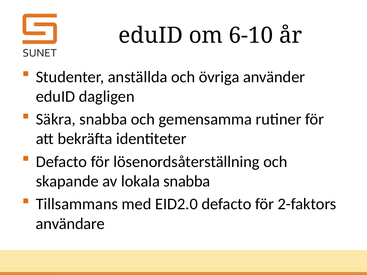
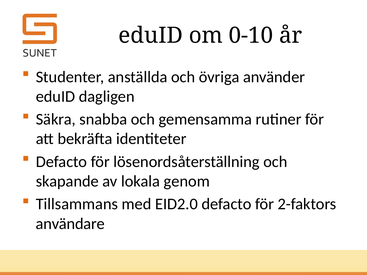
6-10: 6-10 -> 0-10
lokala snabba: snabba -> genom
